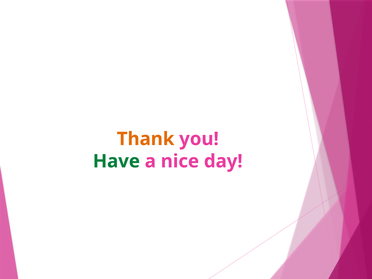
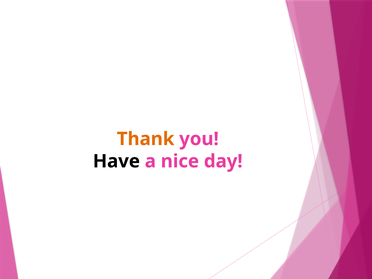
Have colour: green -> black
